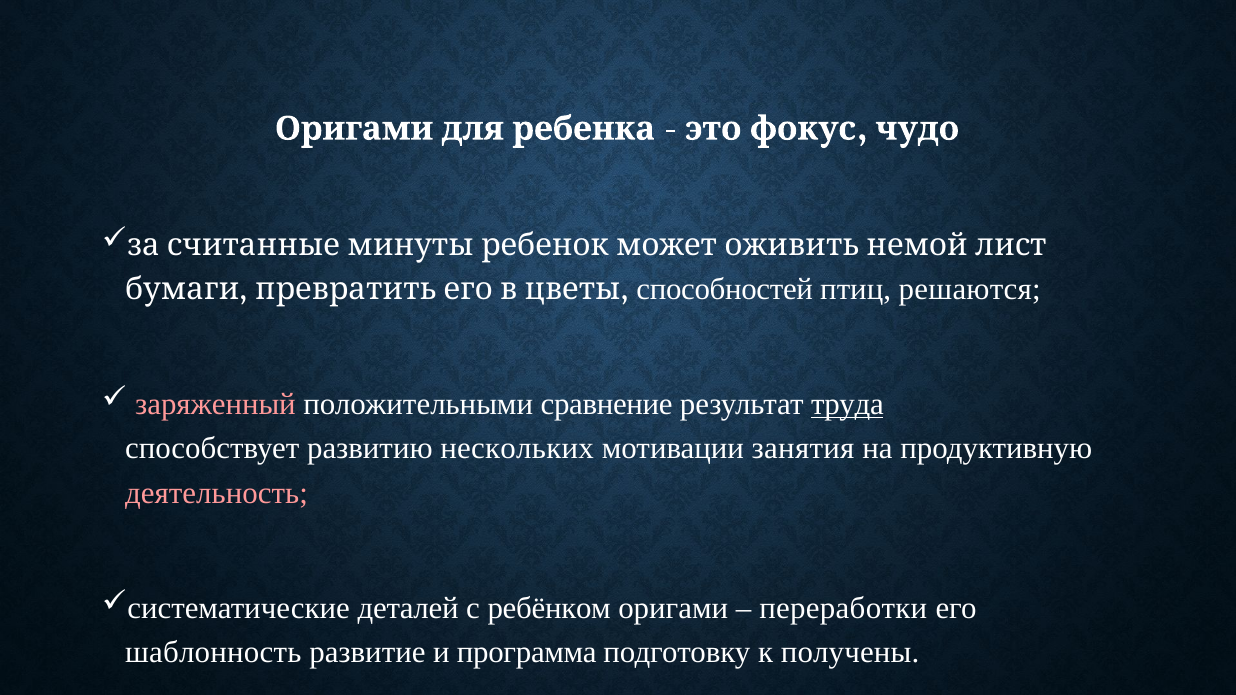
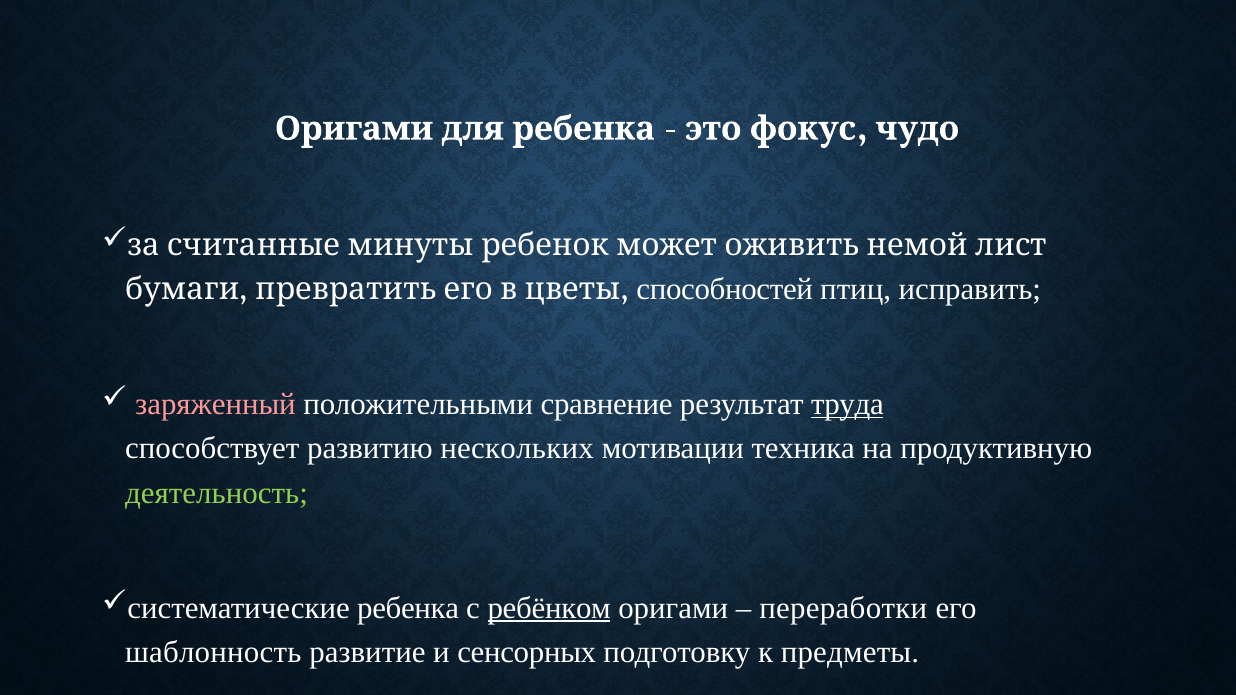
решаются: решаются -> исправить
занятия: занятия -> техника
деятельность colour: pink -> light green
деталей at (408, 608): деталей -> ребенка
ребёнком underline: none -> present
программа: программа -> сенсорных
получены: получены -> предметы
